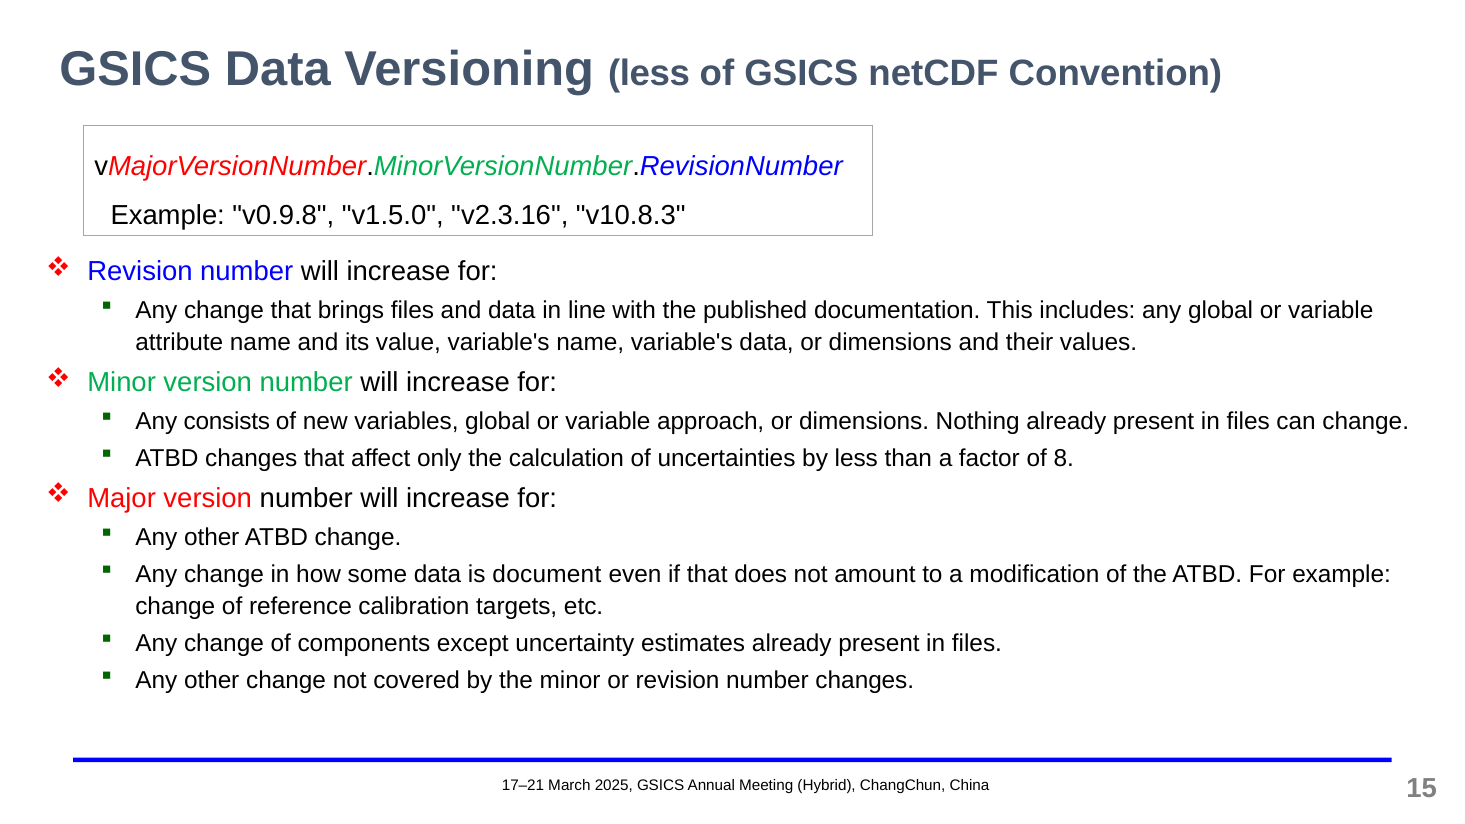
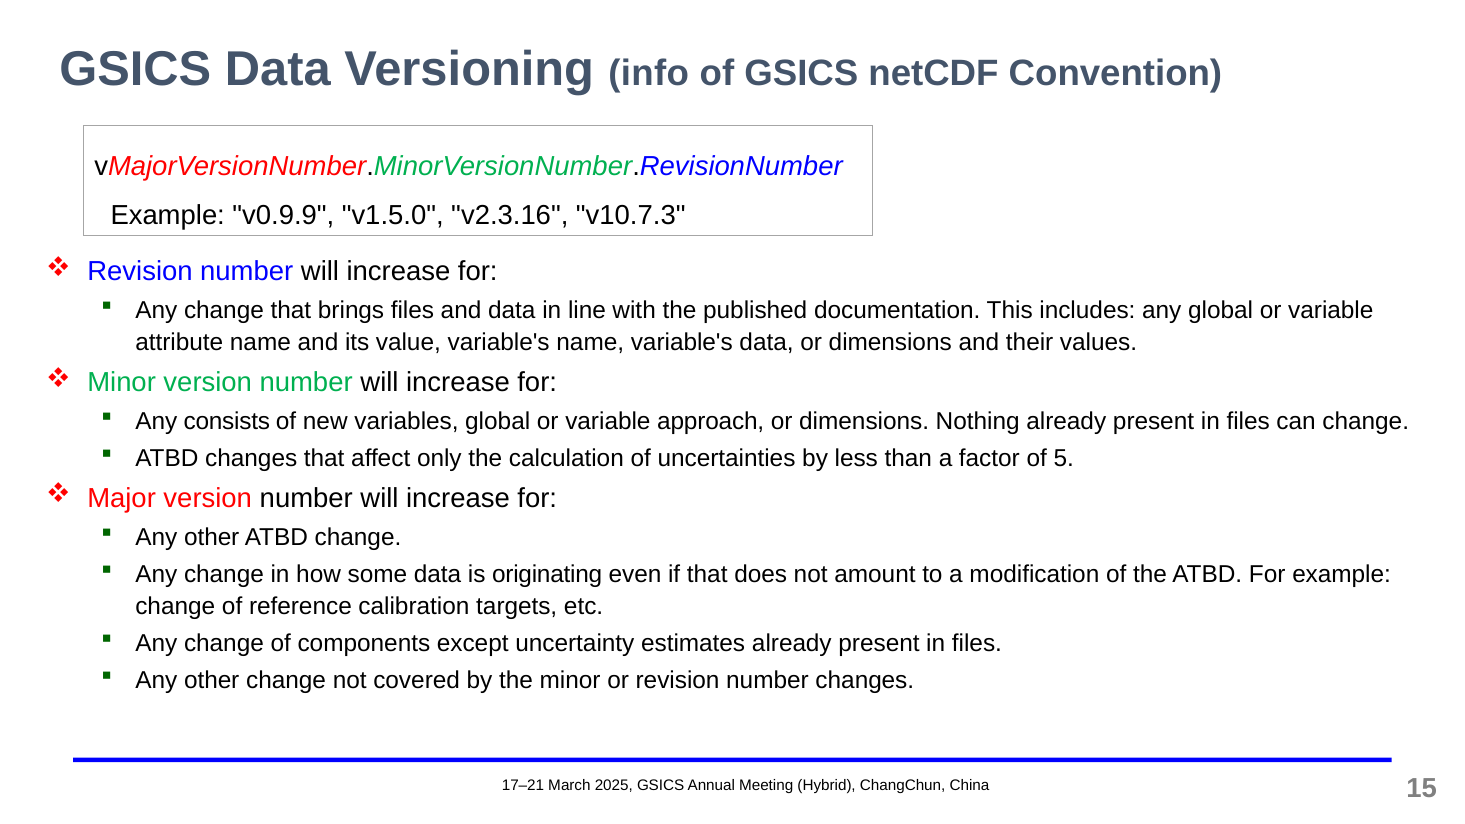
Versioning less: less -> info
v0.9.8: v0.9.8 -> v0.9.9
v10.8.3: v10.8.3 -> v10.7.3
8: 8 -> 5
document: document -> originating
